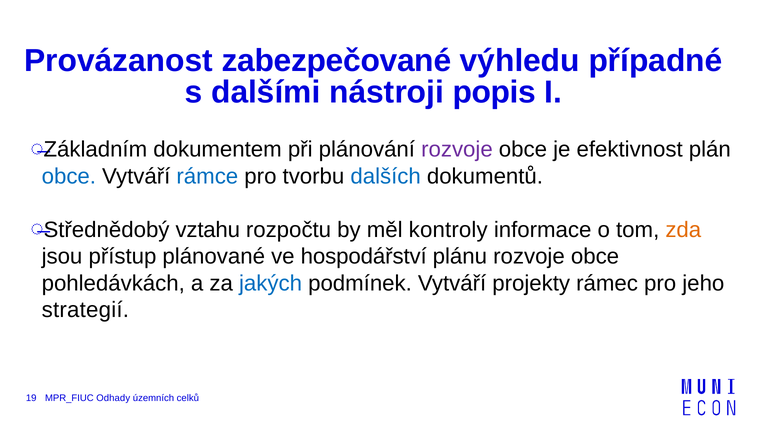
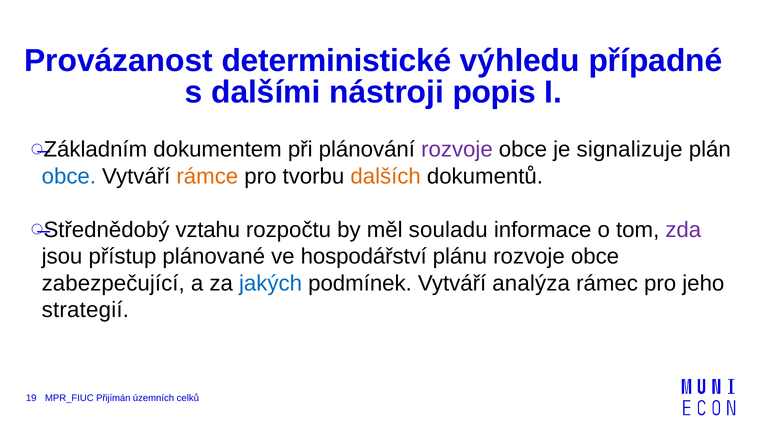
zabezpečované: zabezpečované -> deterministické
efektivnost: efektivnost -> signalizuje
rámce colour: blue -> orange
dalších colour: blue -> orange
kontroly: kontroly -> souladu
zda colour: orange -> purple
pohledávkách: pohledávkách -> zabezpečující
projekty: projekty -> analýza
Odhady: Odhady -> Přijímán
